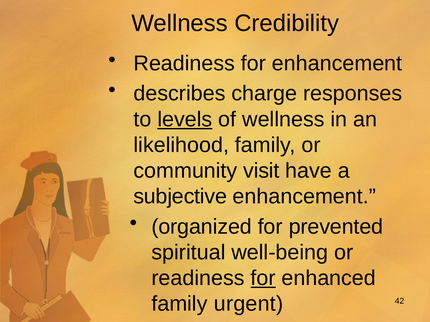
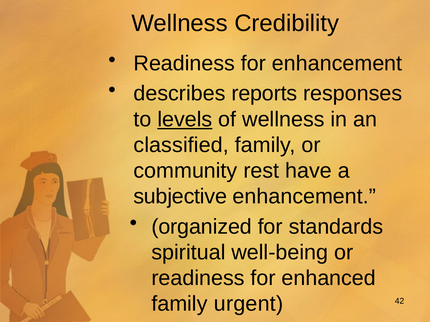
charge: charge -> reports
likelihood: likelihood -> classified
visit: visit -> rest
prevented: prevented -> standards
for at (263, 279) underline: present -> none
